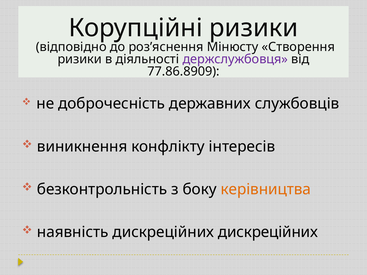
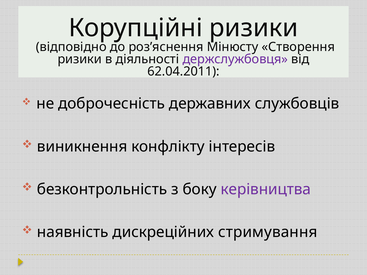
77.86.8909: 77.86.8909 -> 62.04.2011
керівництва colour: orange -> purple
дискреційних дискреційних: дискреційних -> стримування
